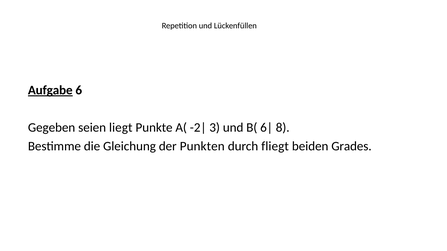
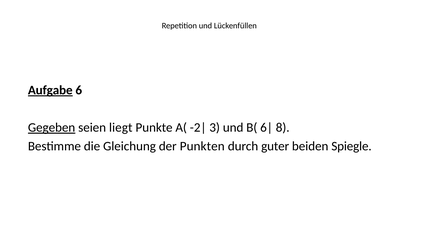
Gegeben underline: none -> present
fliegt: fliegt -> guter
Grades: Grades -> Spiegle
